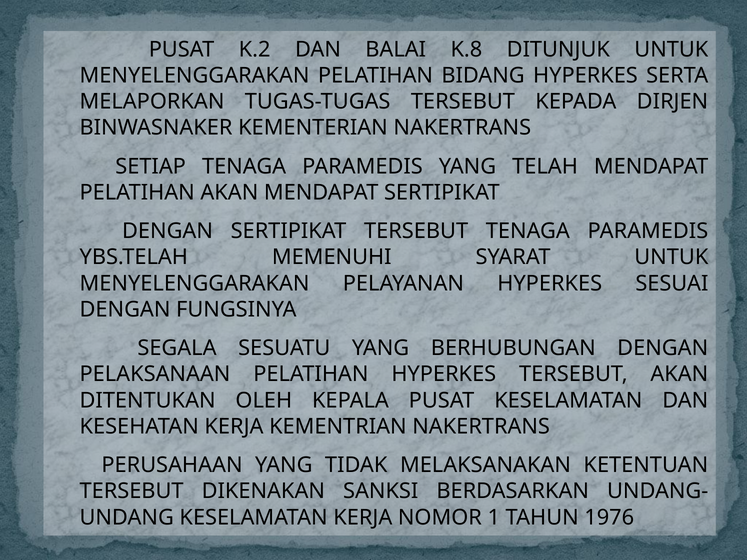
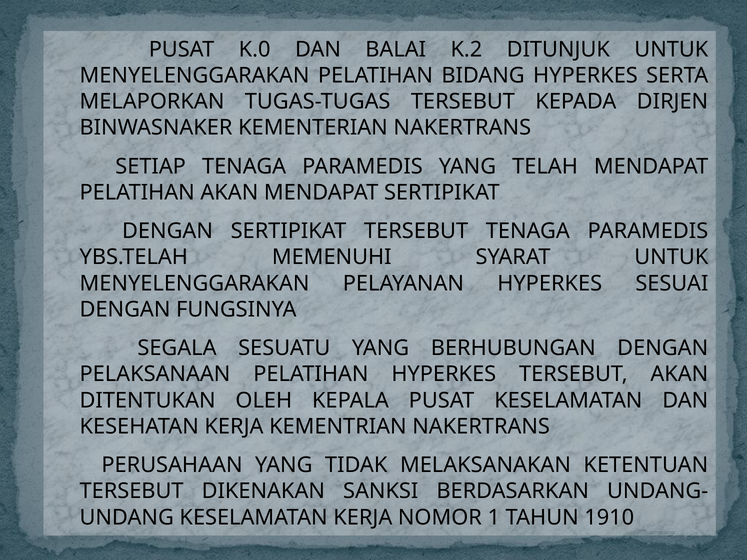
K.2: K.2 -> K.0
K.8: K.8 -> K.2
1976: 1976 -> 1910
